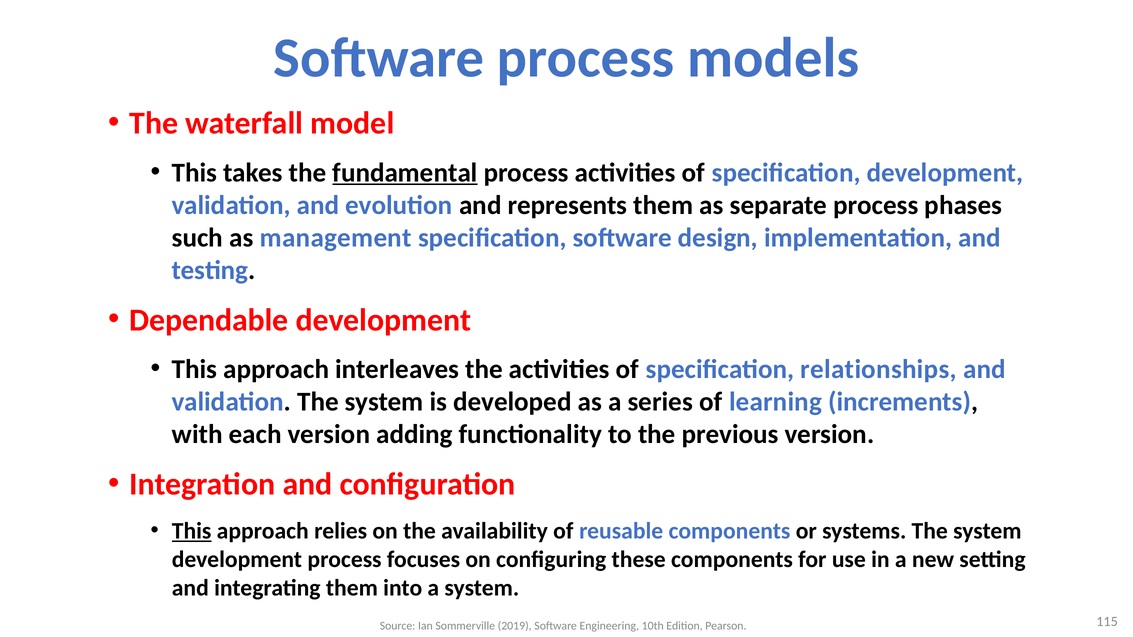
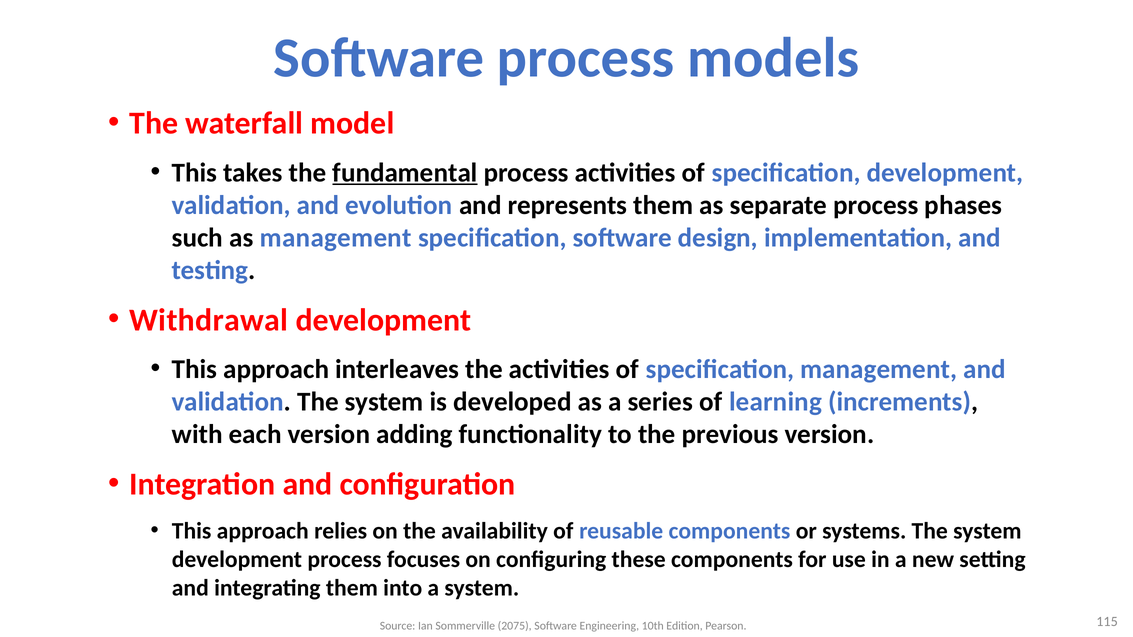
Dependable: Dependable -> Withdrawal
specification relationships: relationships -> management
This at (192, 531) underline: present -> none
2019: 2019 -> 2075
